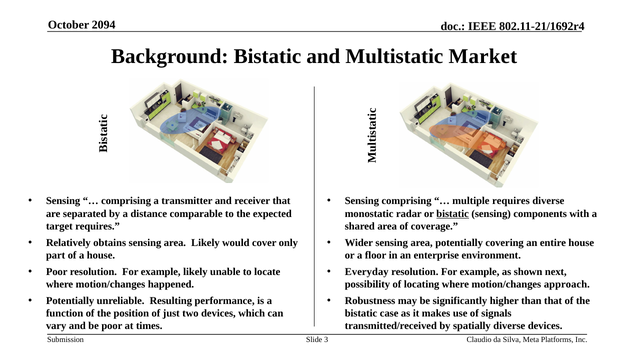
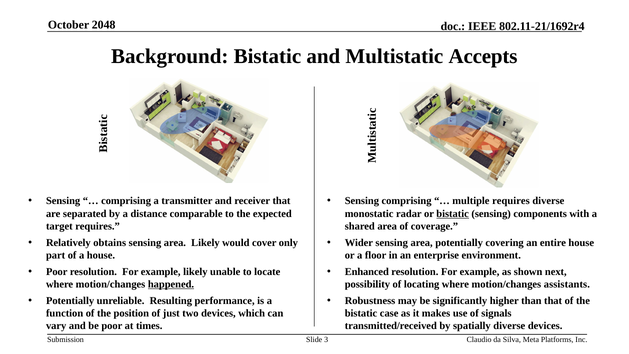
2094: 2094 -> 2048
Market: Market -> Accepts
Everyday: Everyday -> Enhanced
happened underline: none -> present
approach: approach -> assistants
